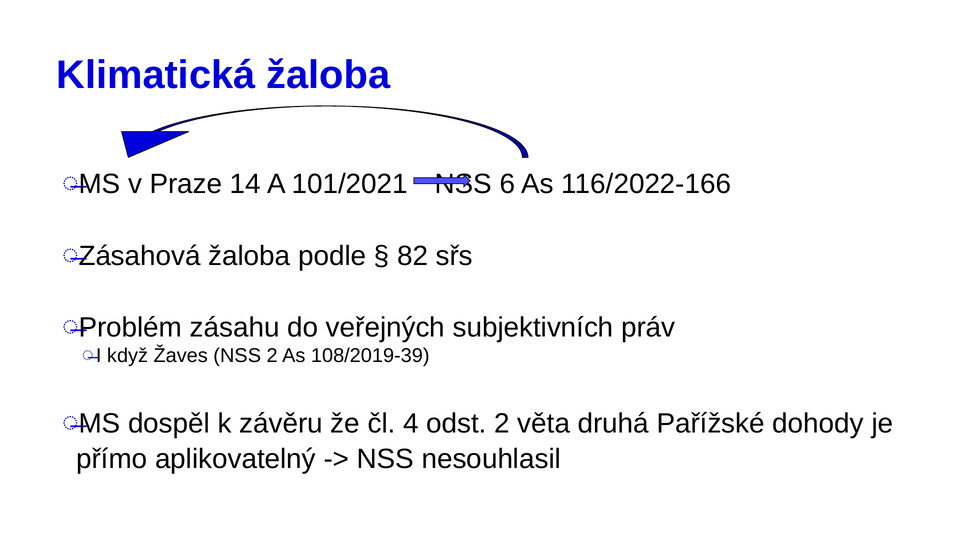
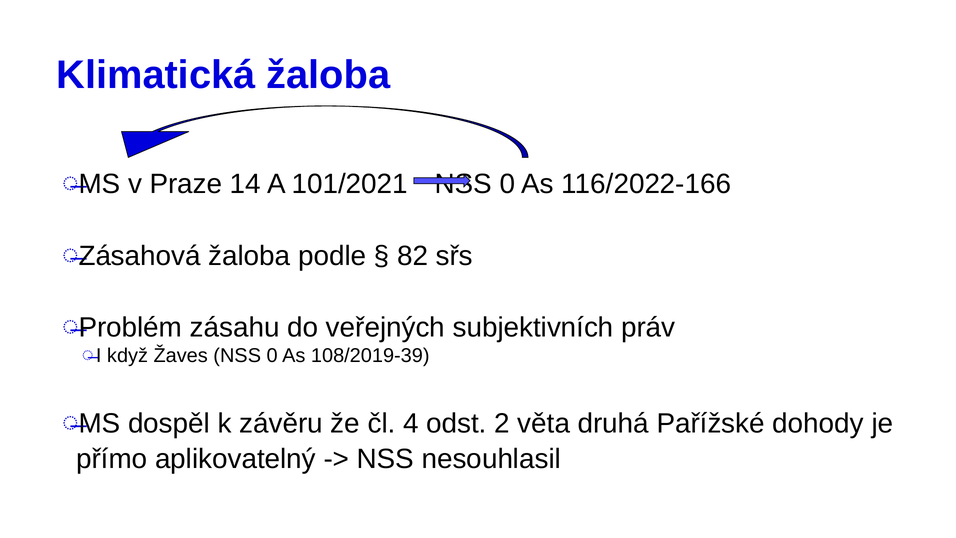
6 at (507, 184): 6 -> 0
Žaves NSS 2: 2 -> 0
